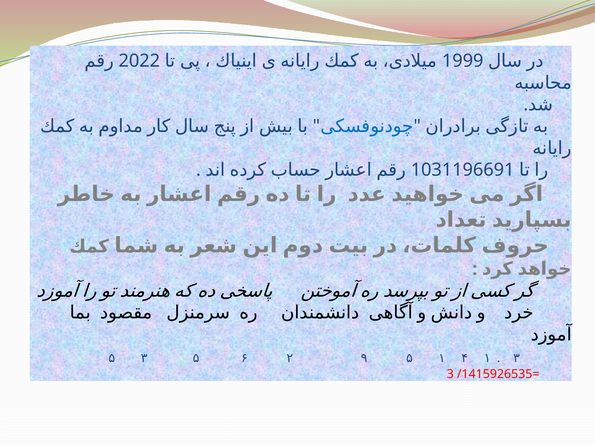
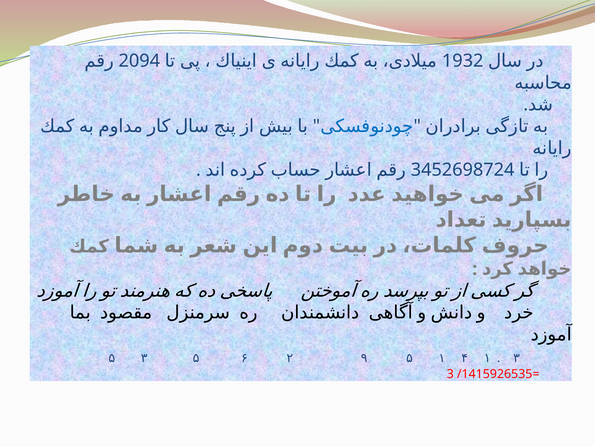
2022: 2022 -> 2094
1999: 1999 -> 1932
1031196691: 1031196691 -> 3452698724
